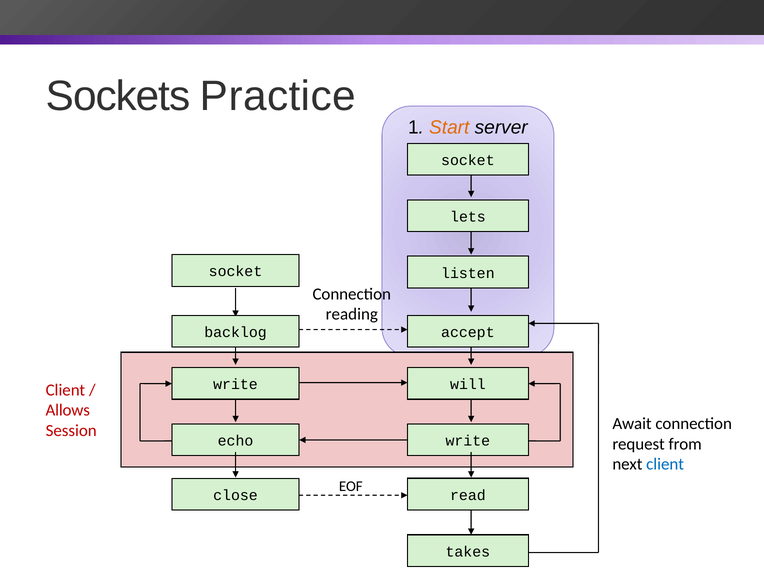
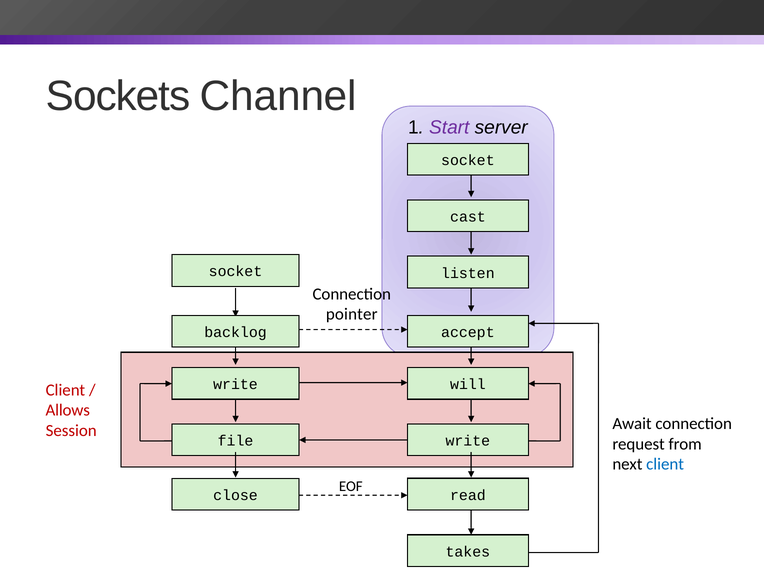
Practice: Practice -> Channel
Start colour: orange -> purple
lets: lets -> cast
reading: reading -> pointer
echo: echo -> file
